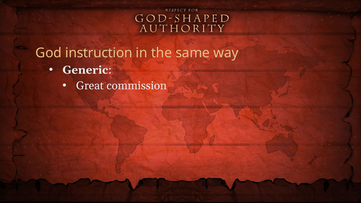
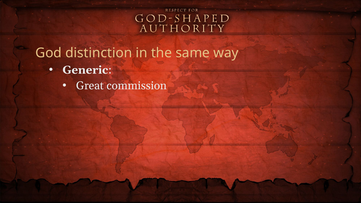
instruction: instruction -> distinction
